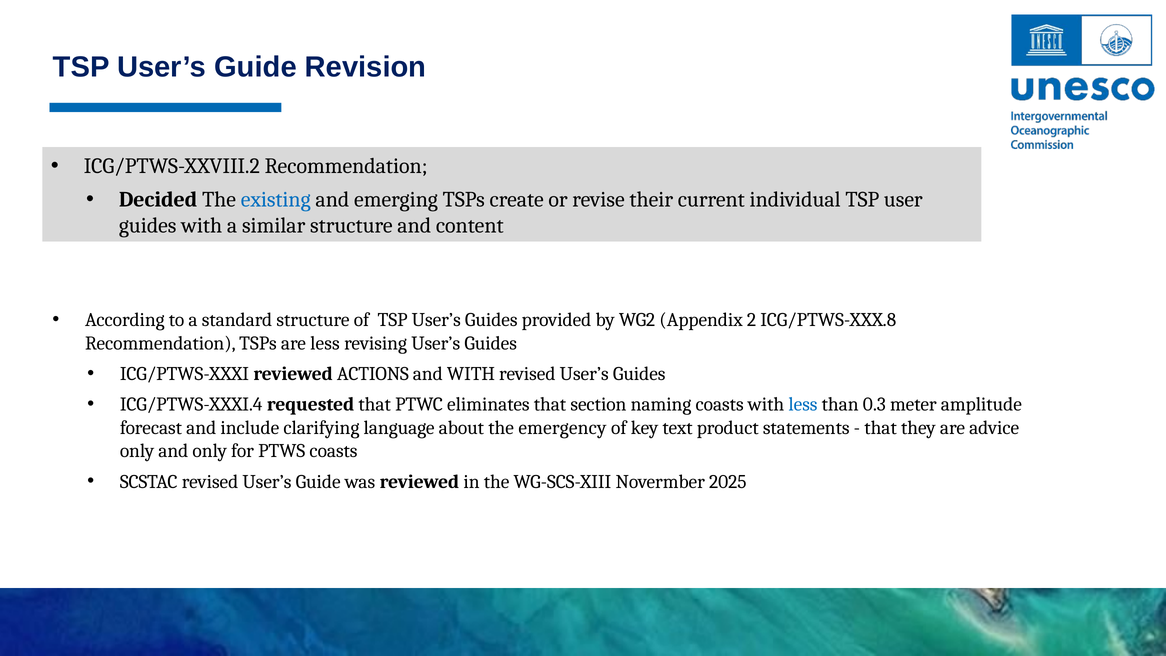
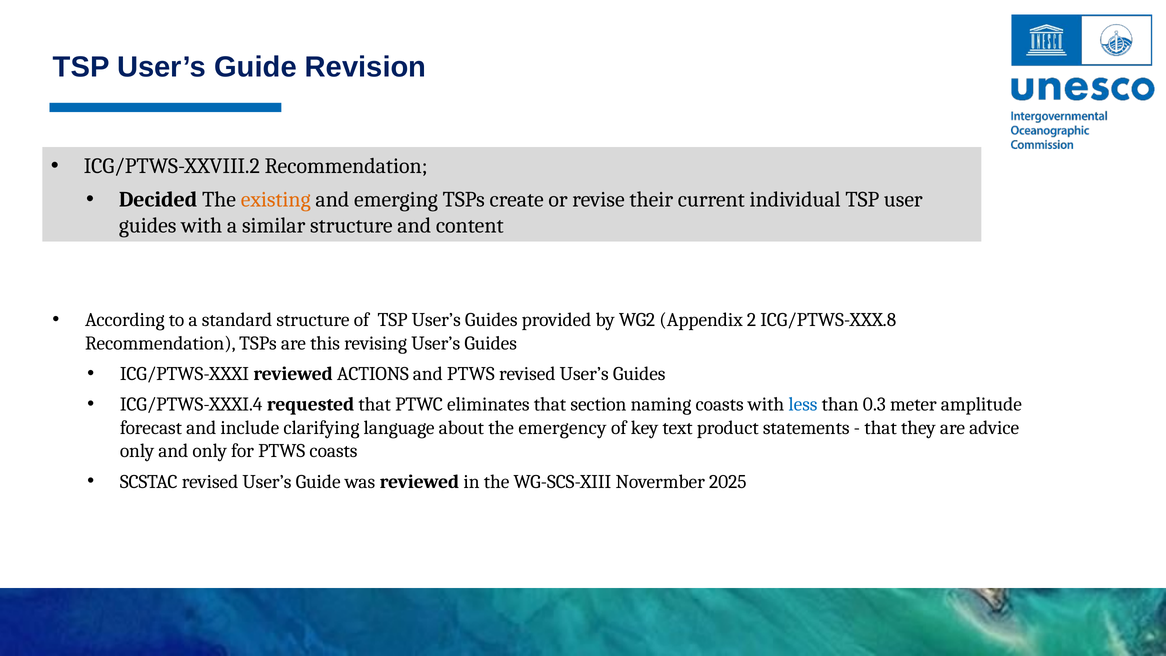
existing colour: blue -> orange
are less: less -> this
and WITH: WITH -> PTWS
